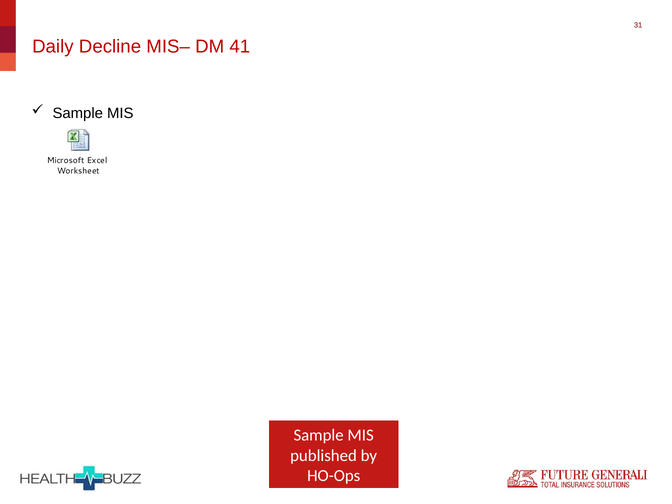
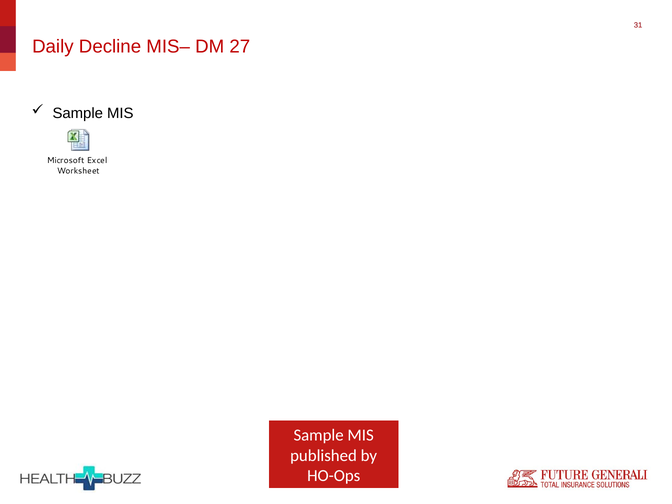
41: 41 -> 27
